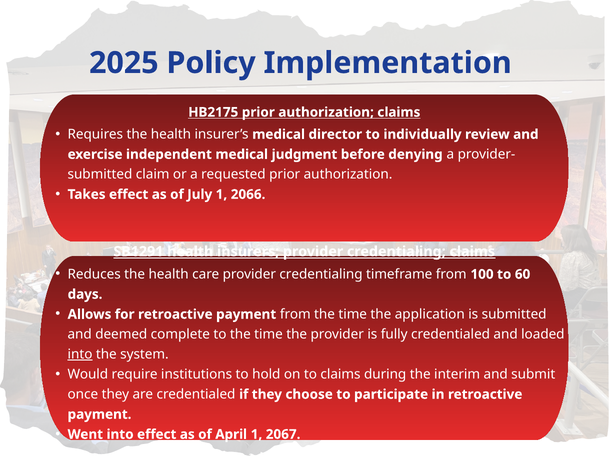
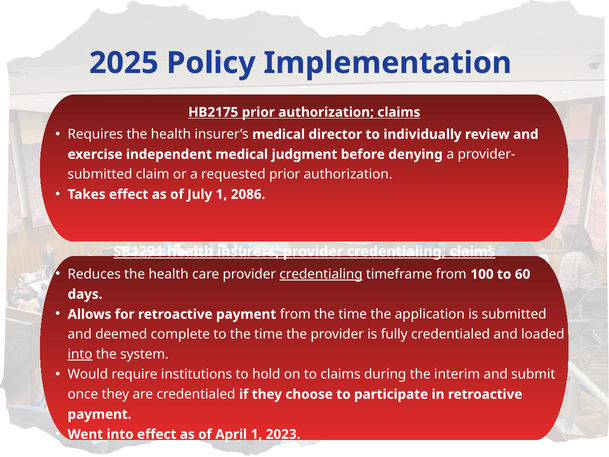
2066: 2066 -> 2086
credentialing at (321, 274) underline: none -> present
2067: 2067 -> 2023
